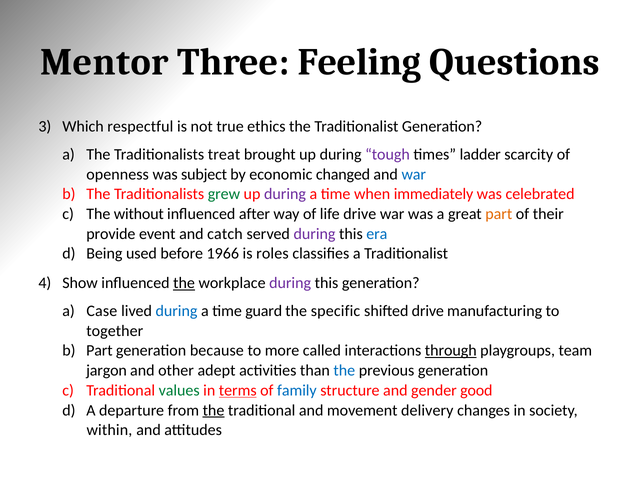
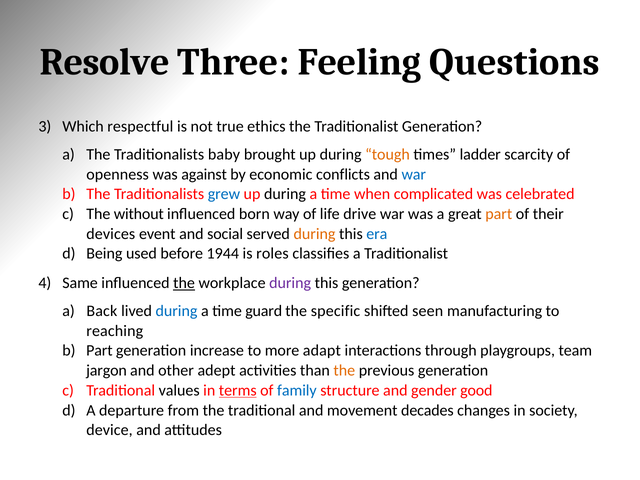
Mentor: Mentor -> Resolve
treat: treat -> baby
tough colour: purple -> orange
subject: subject -> against
changed: changed -> conflicts
grew colour: green -> blue
during at (285, 194) colour: purple -> black
immediately: immediately -> complicated
after: after -> born
provide: provide -> devices
catch: catch -> social
during at (315, 234) colour: purple -> orange
1966: 1966 -> 1944
Show: Show -> Same
Case: Case -> Back
shifted drive: drive -> seen
together: together -> reaching
because: because -> increase
called: called -> adapt
through underline: present -> none
the at (344, 371) colour: blue -> orange
values colour: green -> black
the at (213, 410) underline: present -> none
delivery: delivery -> decades
within: within -> device
